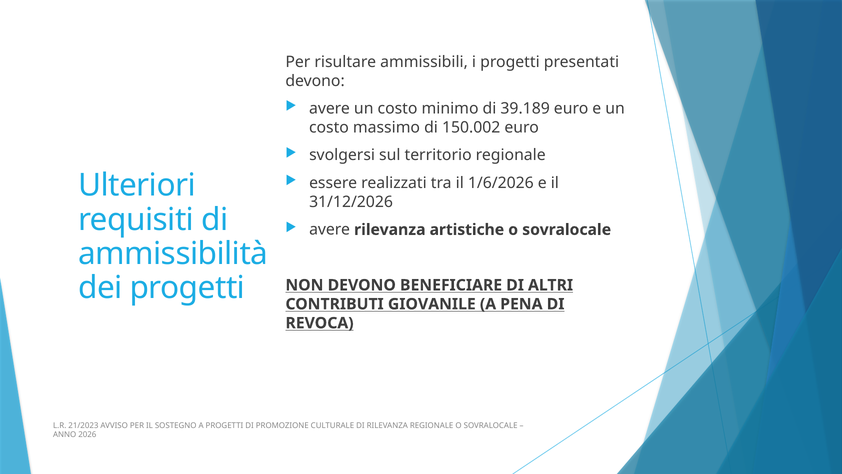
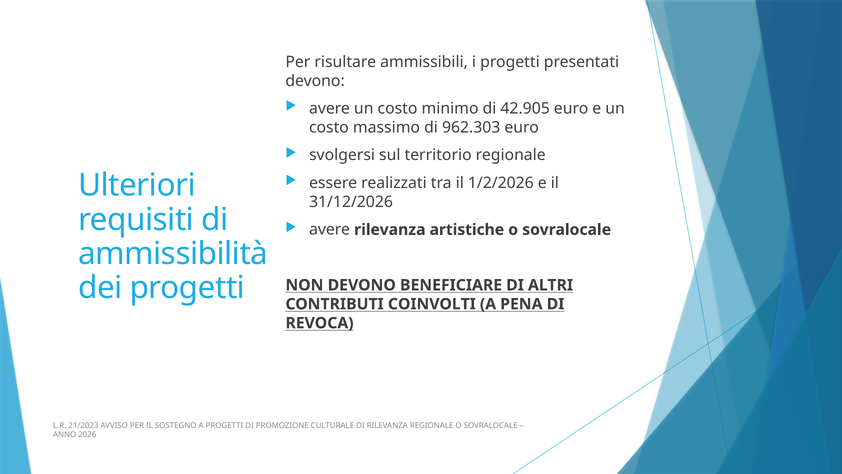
39.189: 39.189 -> 42.905
150.002: 150.002 -> 962.303
1/6/2026: 1/6/2026 -> 1/2/2026
GIOVANILE: GIOVANILE -> COINVOLTI
